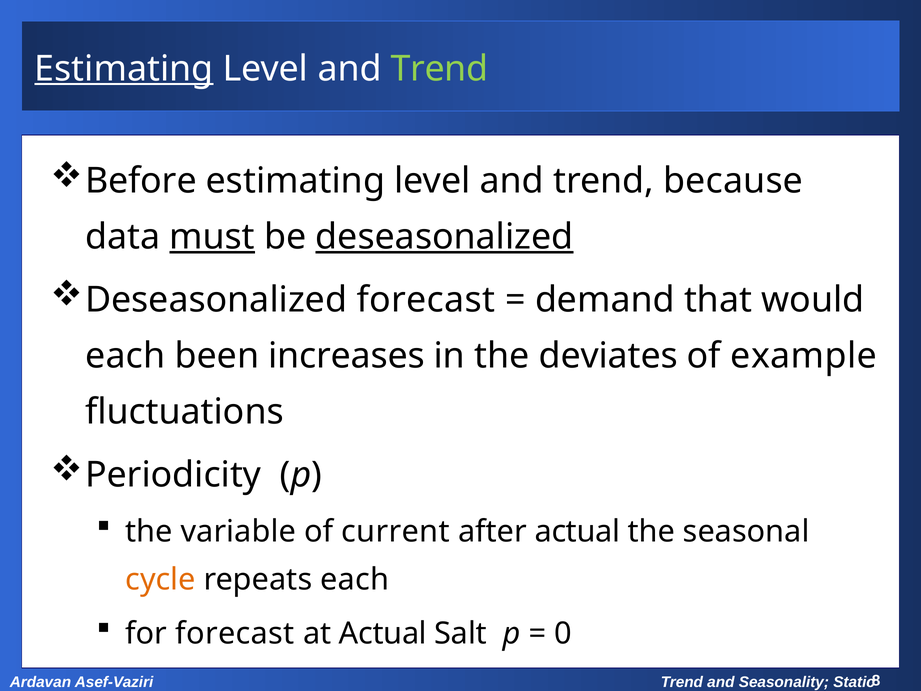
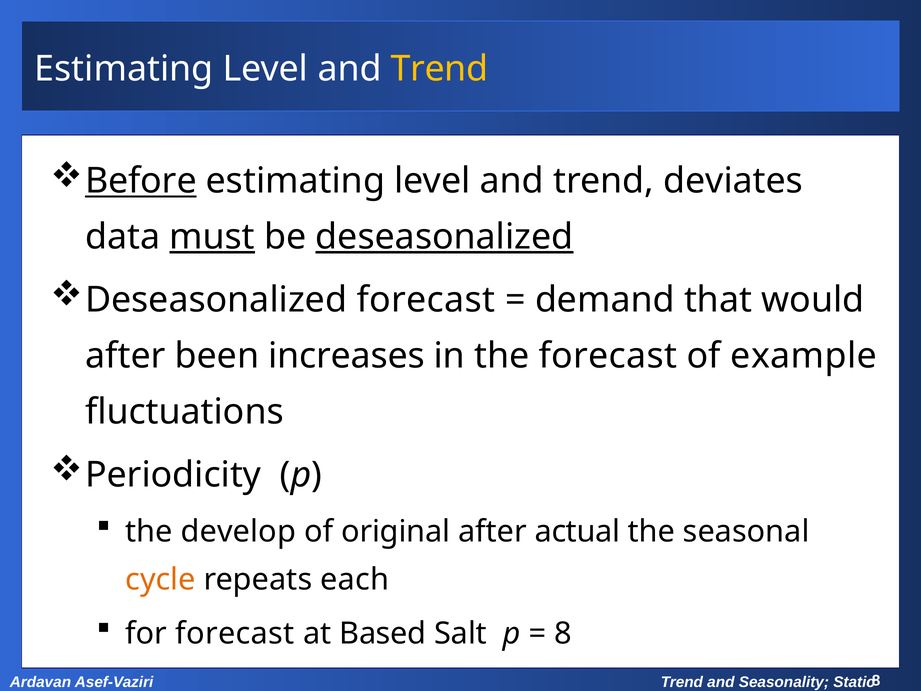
Estimating at (124, 69) underline: present -> none
Trend at (439, 69) colour: light green -> yellow
Before underline: none -> present
because: because -> deviates
each at (125, 356): each -> after
the deviates: deviates -> forecast
variable: variable -> develop
current: current -> original
at Actual: Actual -> Based
0: 0 -> 8
